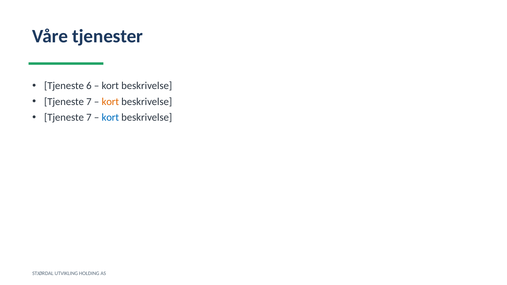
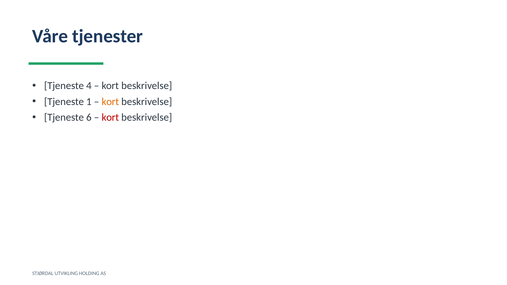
6: 6 -> 4
7 at (89, 102): 7 -> 1
7 at (89, 118): 7 -> 6
kort at (110, 118) colour: blue -> red
